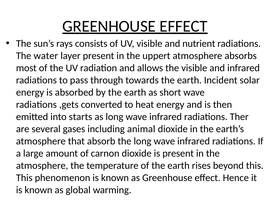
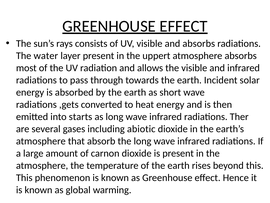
and nutrient: nutrient -> absorbs
animal: animal -> abiotic
